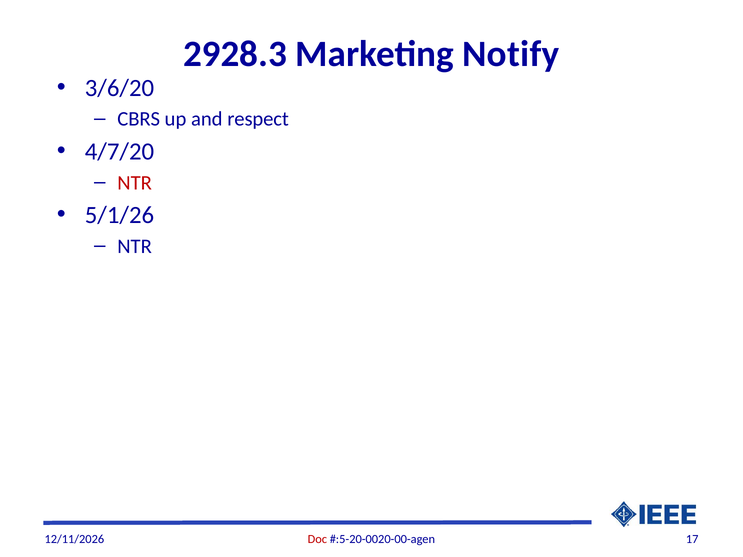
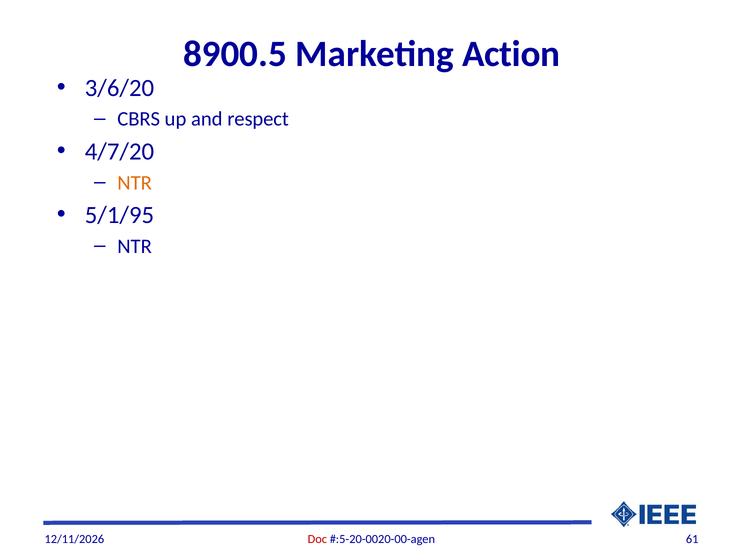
2928.3: 2928.3 -> 8900.5
Notify: Notify -> Action
NTR at (135, 183) colour: red -> orange
5/1/26: 5/1/26 -> 5/1/95
17: 17 -> 61
